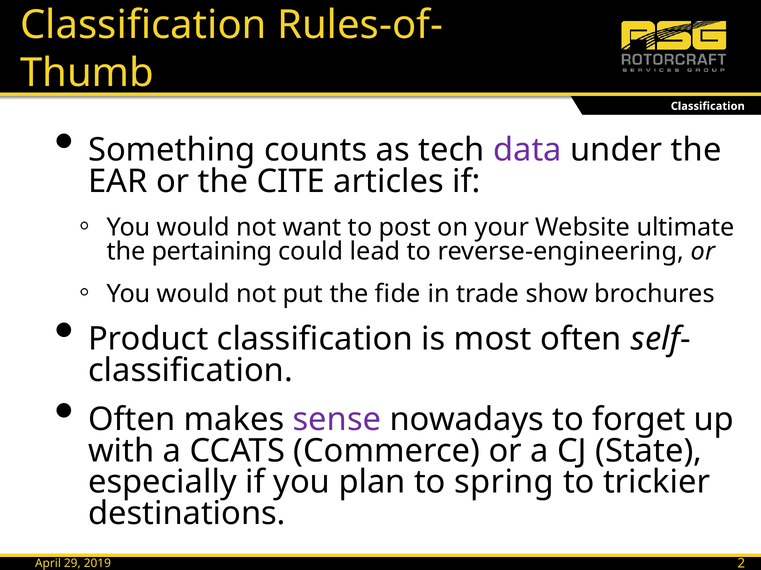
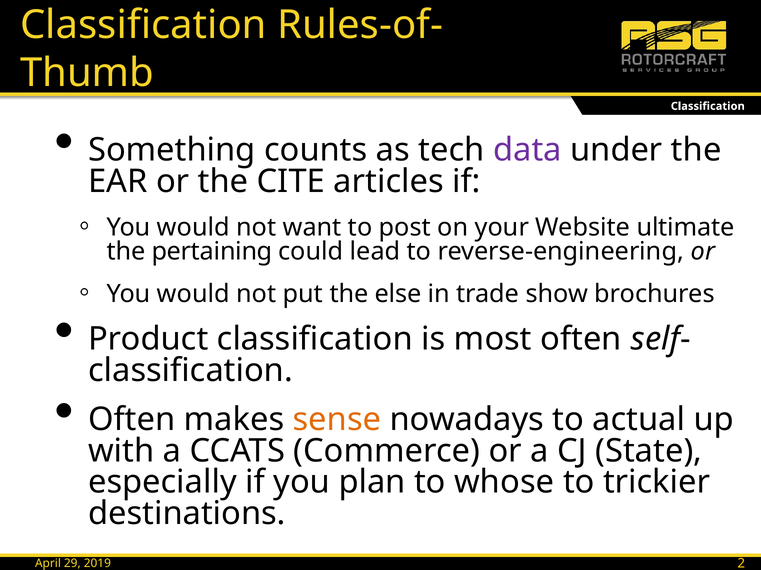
fide: fide -> else
sense colour: purple -> orange
forget: forget -> actual
spring: spring -> whose
